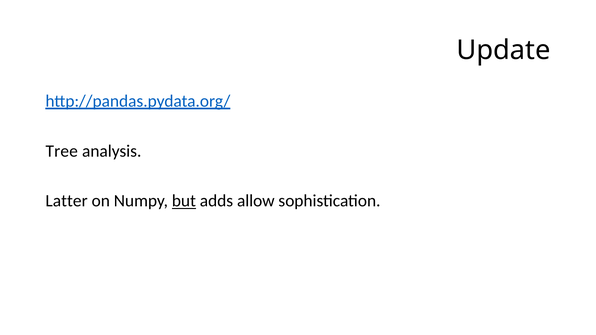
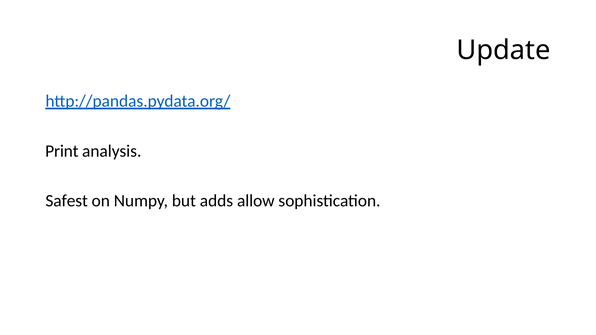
Tree: Tree -> Print
Latter: Latter -> Safest
but underline: present -> none
